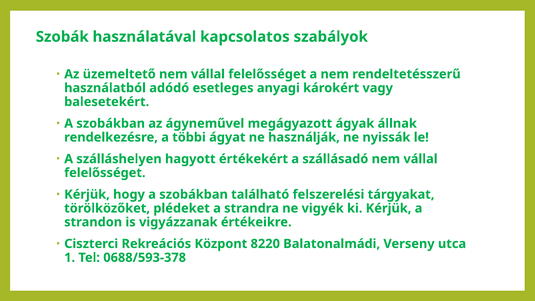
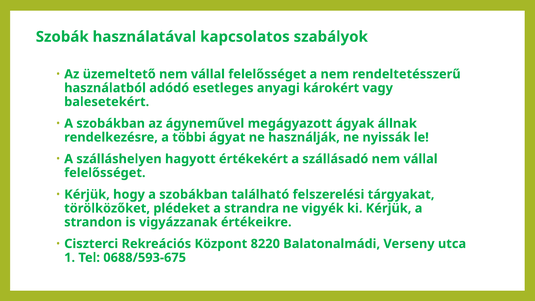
0688/593-378: 0688/593-378 -> 0688/593-675
